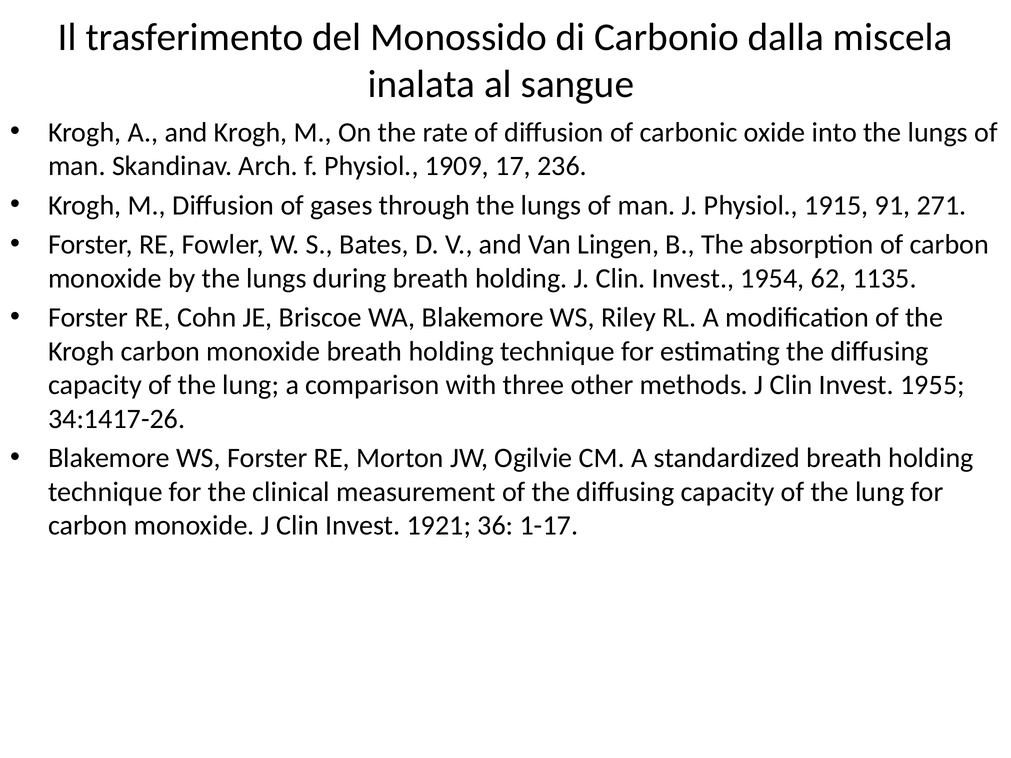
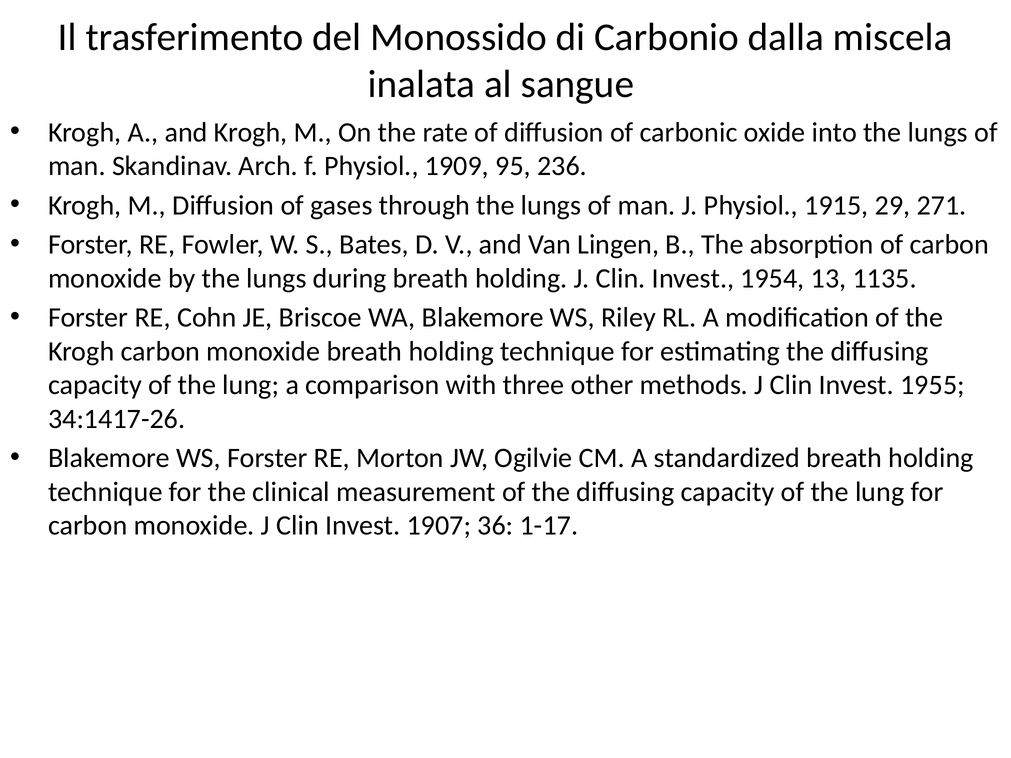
17: 17 -> 95
91: 91 -> 29
62: 62 -> 13
1921: 1921 -> 1907
